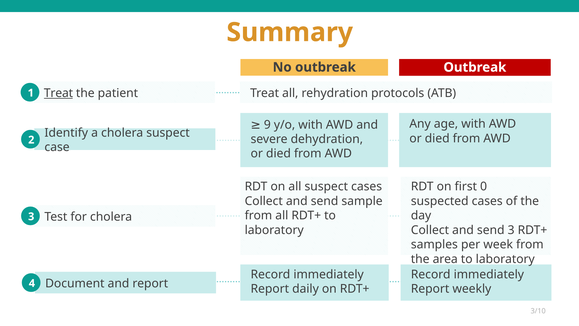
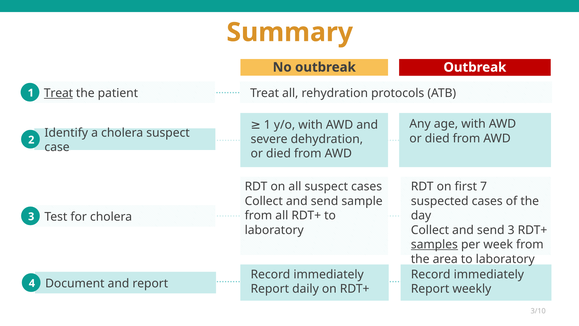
9 at (267, 125): 9 -> 1
0: 0 -> 7
samples underline: none -> present
